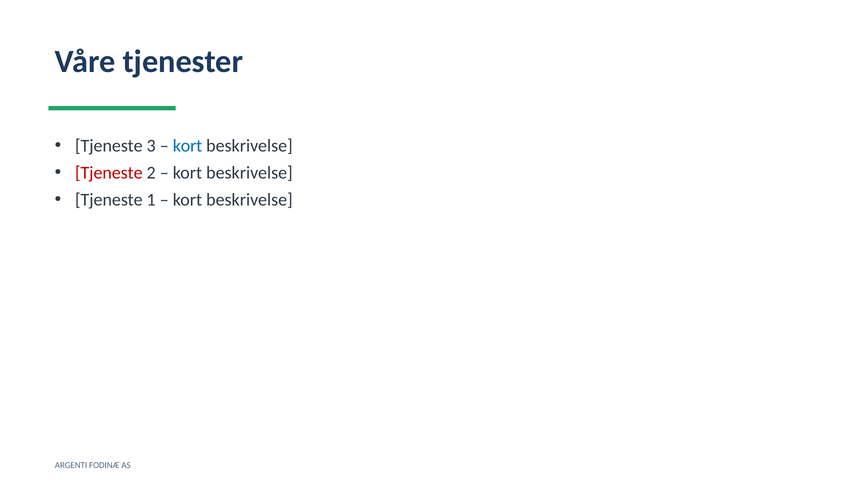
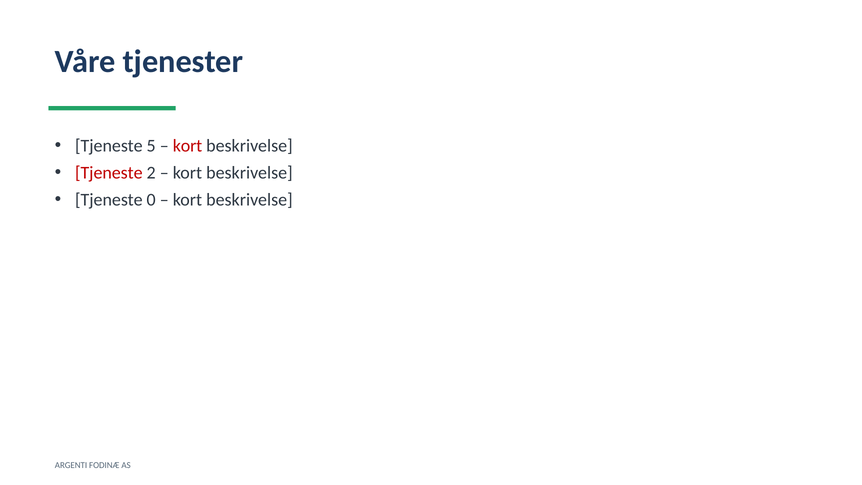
3: 3 -> 5
kort at (188, 146) colour: blue -> red
1: 1 -> 0
